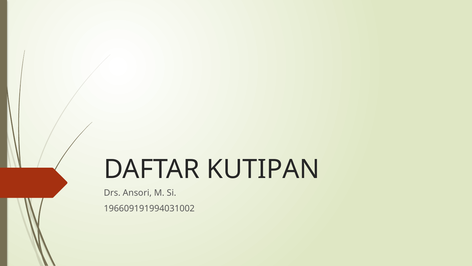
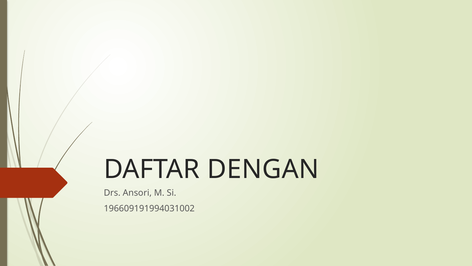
KUTIPAN: KUTIPAN -> DENGAN
